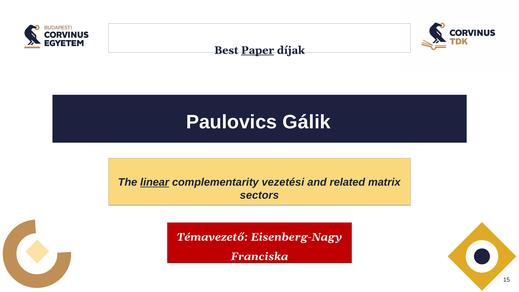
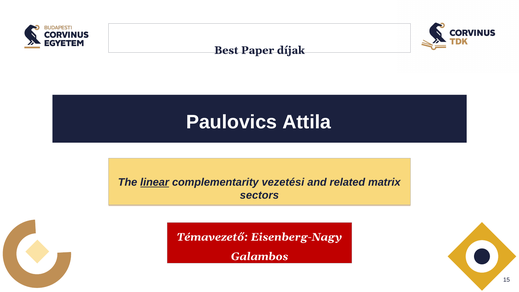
Paper underline: present -> none
Gálik: Gálik -> Attila
Franciska: Franciska -> Galambos
